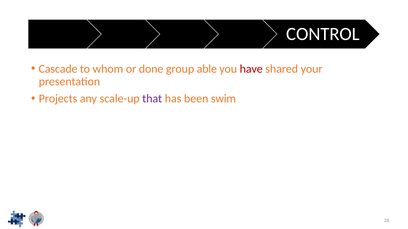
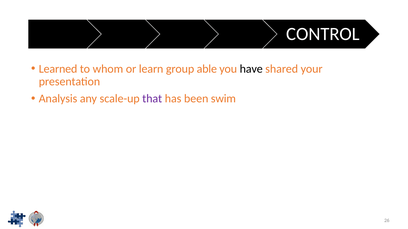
Cascade: Cascade -> Learned
done: done -> learn
have colour: red -> black
Projects: Projects -> Analysis
